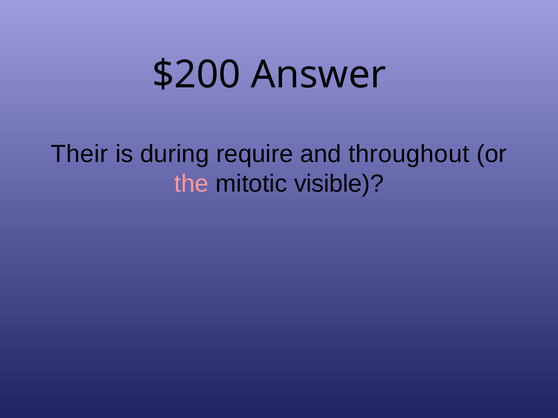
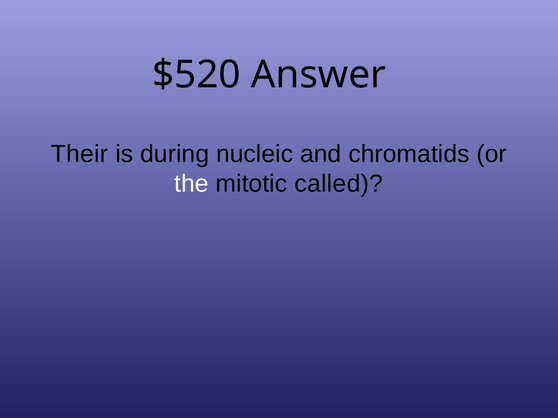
$200: $200 -> $520
require: require -> nucleic
throughout: throughout -> chromatids
the colour: pink -> white
visible: visible -> called
